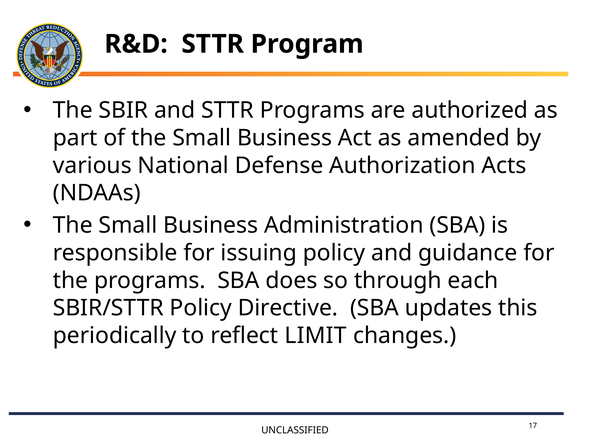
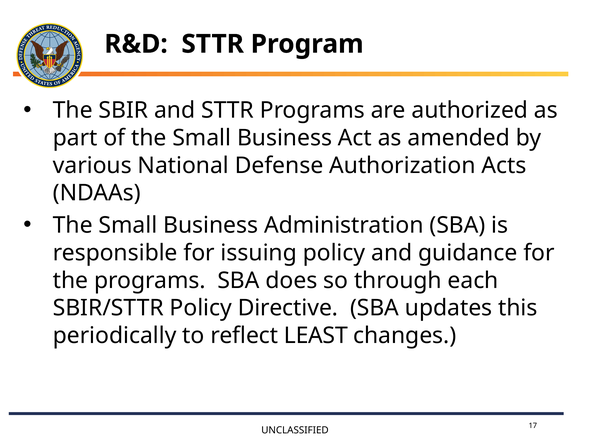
LIMIT: LIMIT -> LEAST
